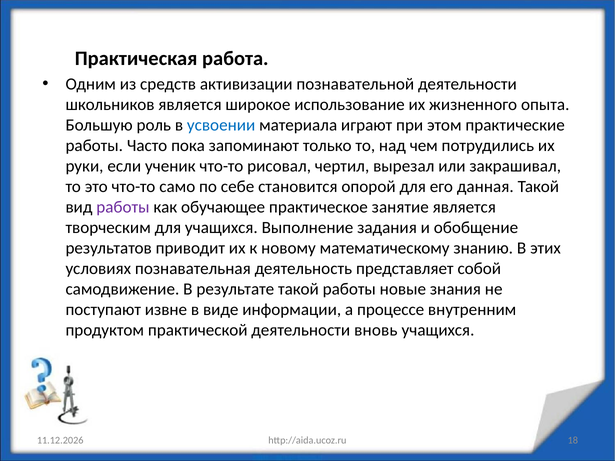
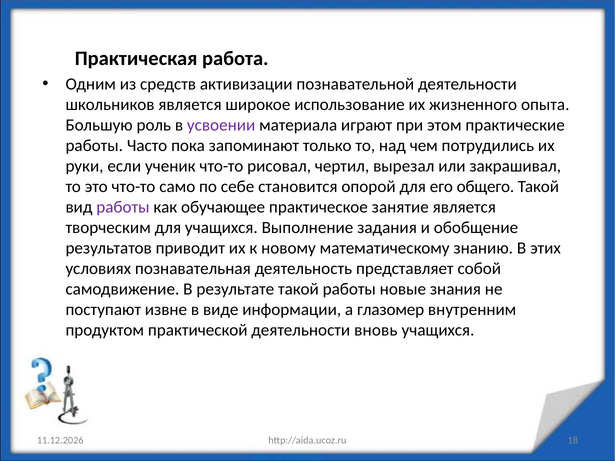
усвоении colour: blue -> purple
данная: данная -> общего
процессе: процессе -> глазомер
